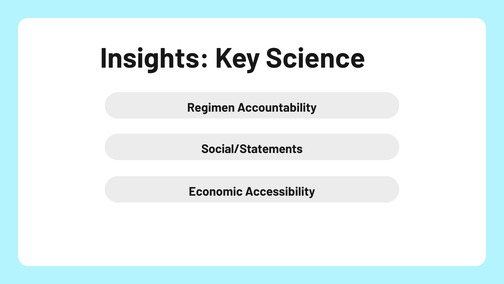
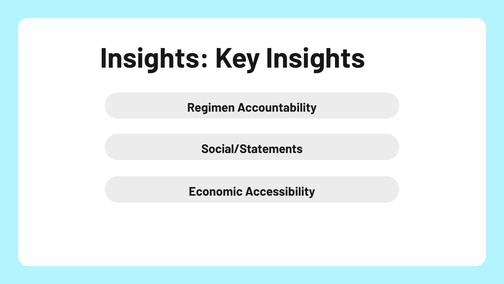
Key Science: Science -> Insights
